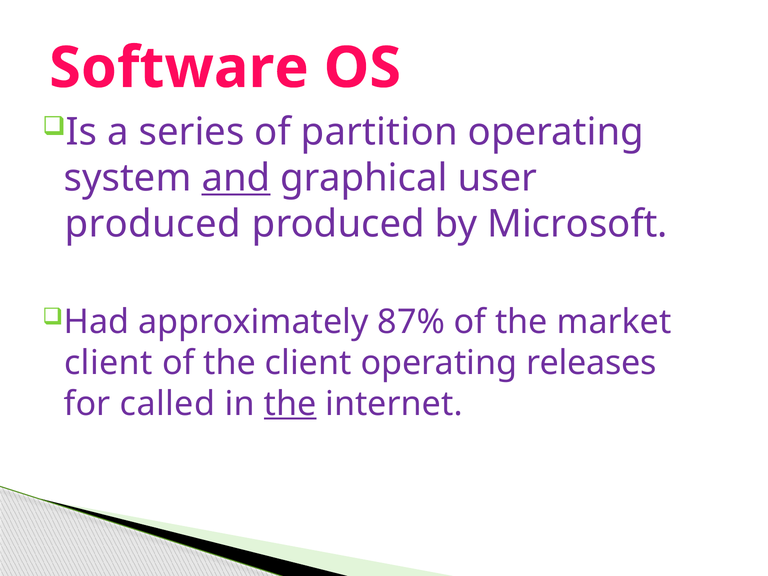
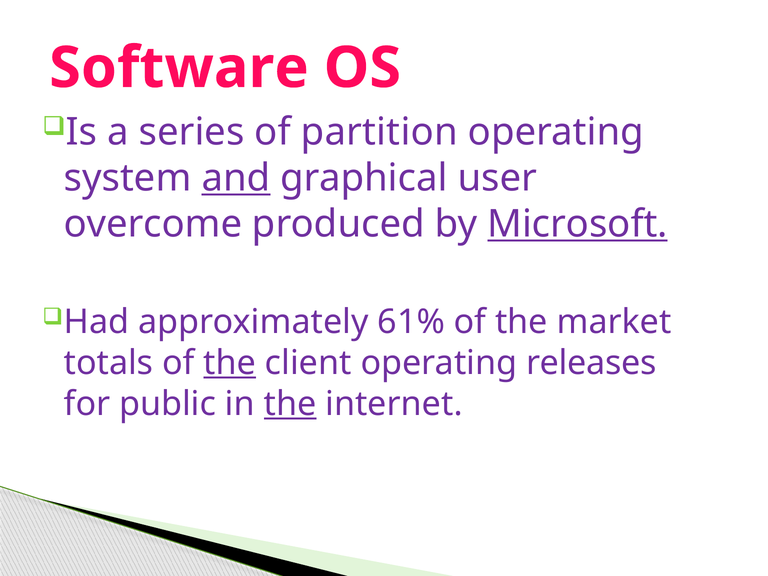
produced at (153, 224): produced -> overcome
Microsoft underline: none -> present
87%: 87% -> 61%
client at (108, 363): client -> totals
the at (230, 363) underline: none -> present
called: called -> public
